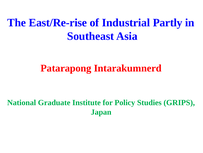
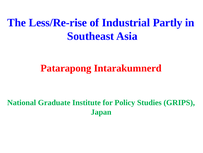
East/Re-rise: East/Re-rise -> Less/Re-rise
